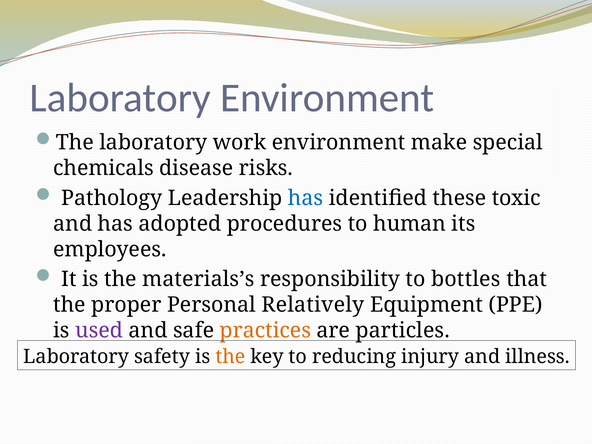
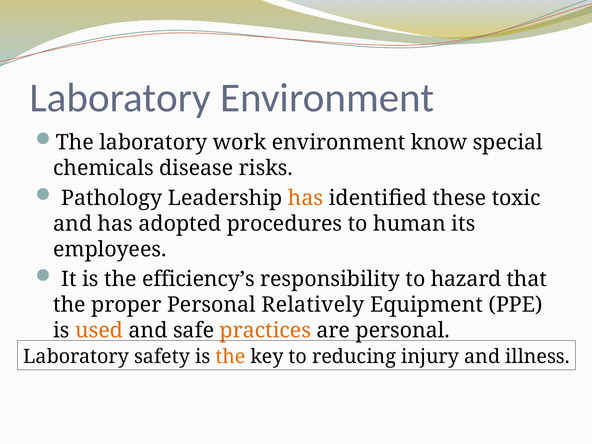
make: make -> know
has at (306, 198) colour: blue -> orange
materials’s: materials’s -> efficiency’s
bottles: bottles -> hazard
used colour: purple -> orange
are particles: particles -> personal
